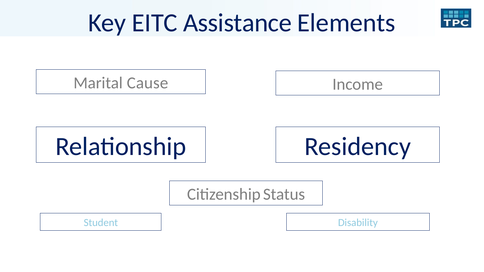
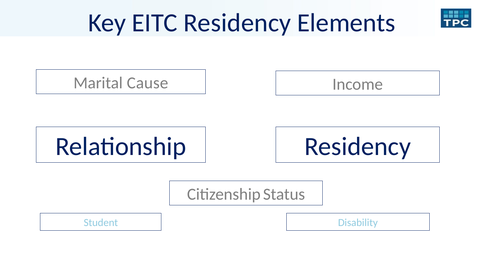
EITC Assistance: Assistance -> Residency
